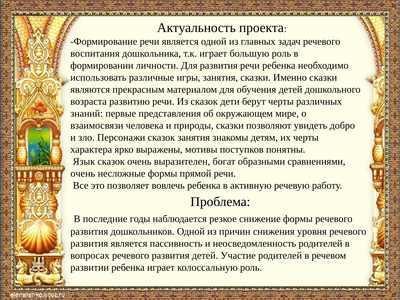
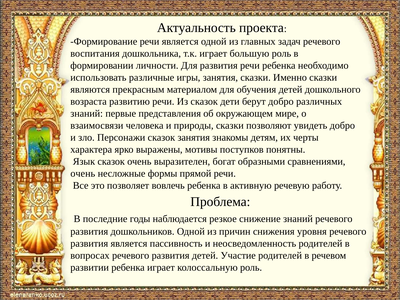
берут черты: черты -> добро
снижение формы: формы -> знаний
